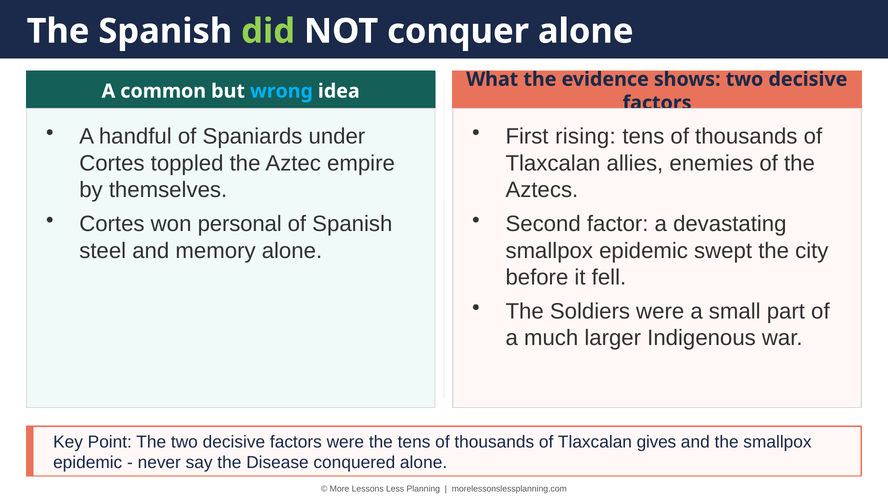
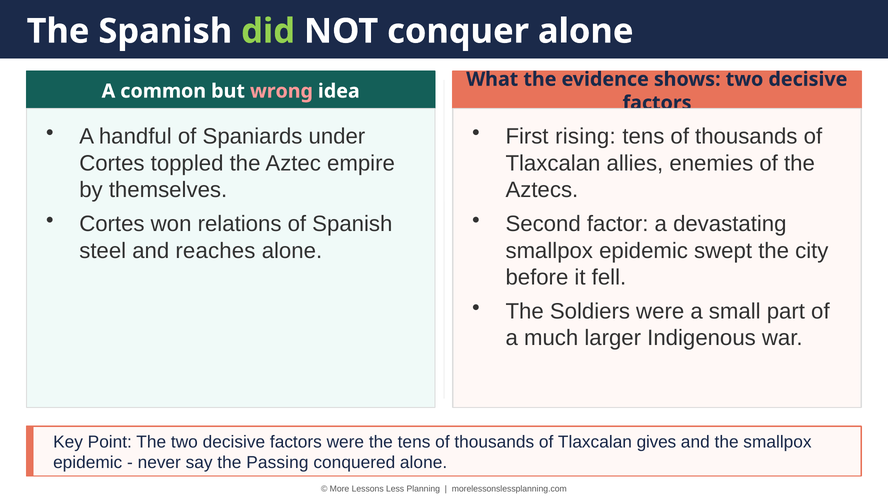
wrong colour: light blue -> pink
personal: personal -> relations
memory: memory -> reaches
Disease: Disease -> Passing
